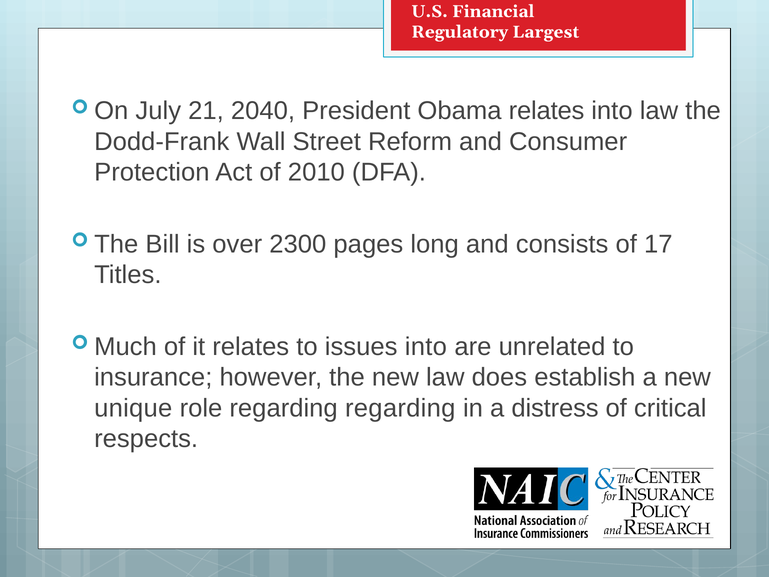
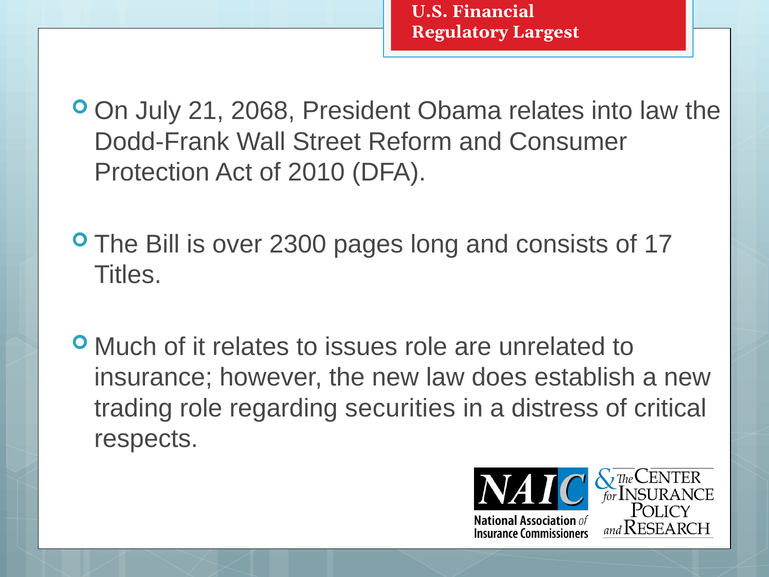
2040: 2040 -> 2068
issues into: into -> role
unique: unique -> trading
regarding regarding: regarding -> securities
